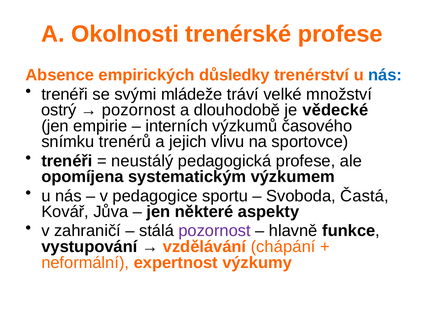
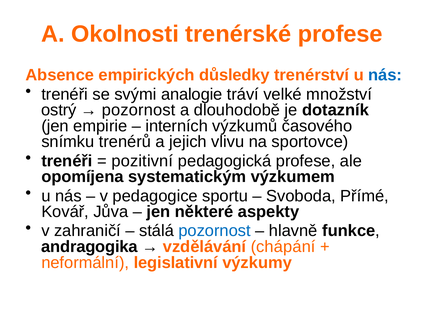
mládeže: mládeže -> analogie
vědecké: vědecké -> dotazník
neustálý: neustálý -> pozitivní
Častá: Častá -> Přímé
pozornost at (215, 231) colour: purple -> blue
vystupování: vystupování -> andragogika
expertnost: expertnost -> legislativní
